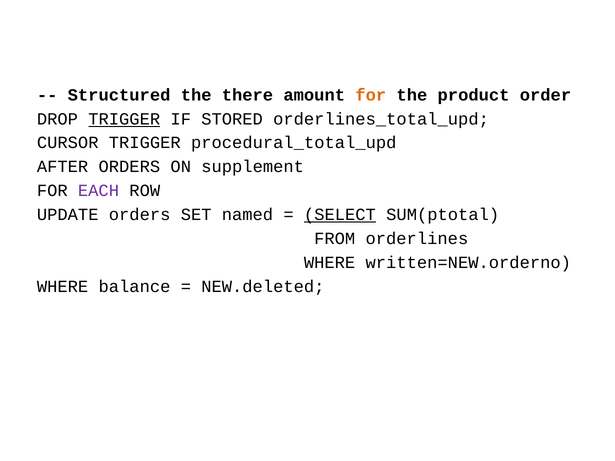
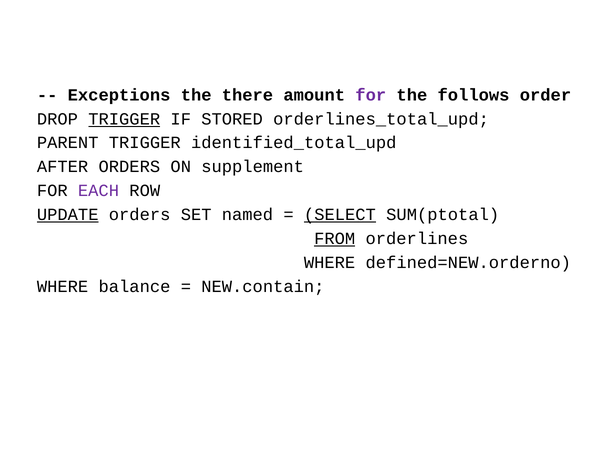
Structured: Structured -> Exceptions
for at (371, 95) colour: orange -> purple
product: product -> follows
CURSOR: CURSOR -> PARENT
procedural_total_upd: procedural_total_upd -> identified_total_upd
UPDATE underline: none -> present
FROM underline: none -> present
written=NEW.orderno: written=NEW.orderno -> defined=NEW.orderno
NEW.deleted: NEW.deleted -> NEW.contain
